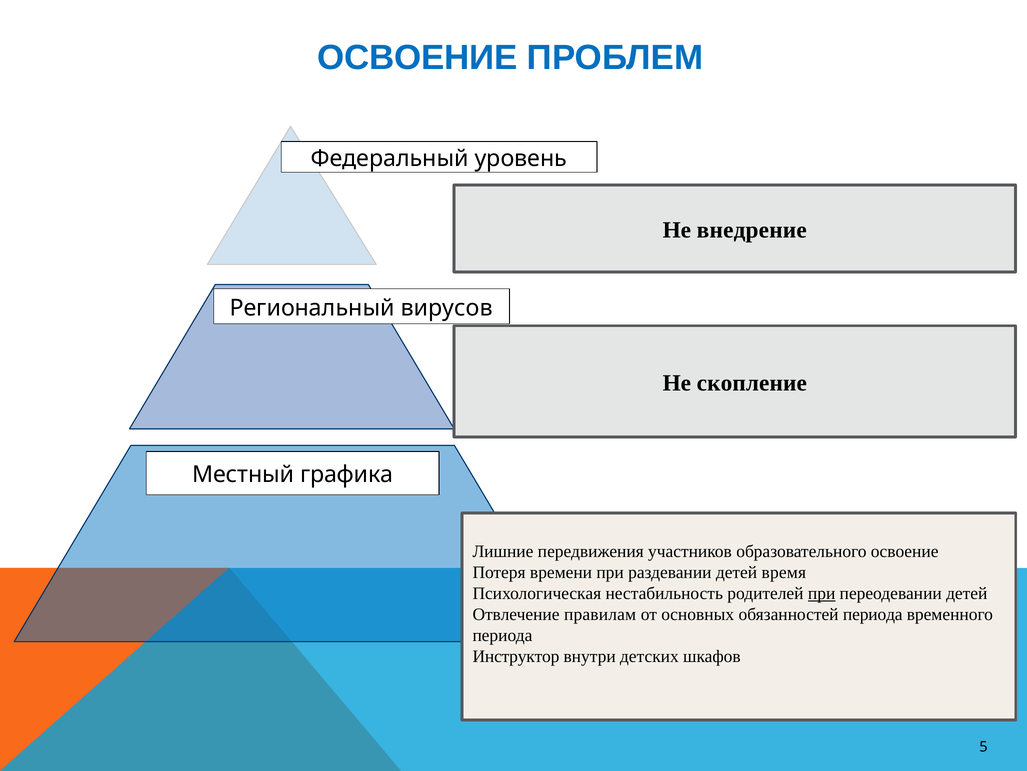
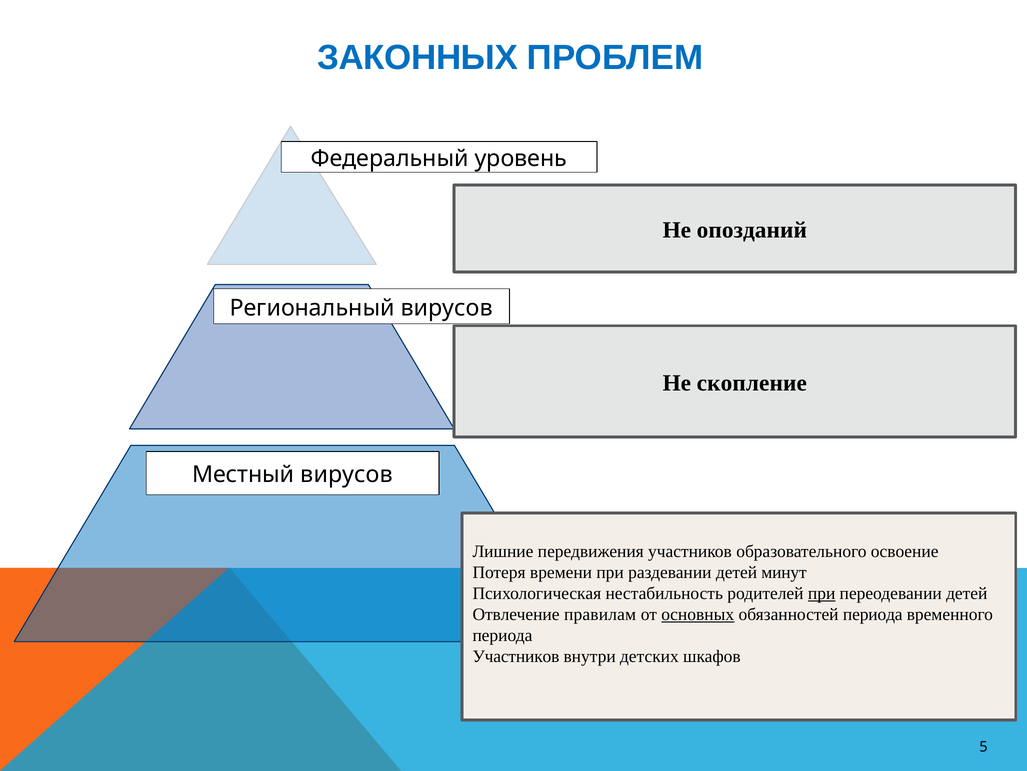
ОСВОЕНИЕ at (417, 58): ОСВОЕНИЕ -> ЗАКОННЫХ
внедрение: внедрение -> опозданий
Местный графика: графика -> вирусов
время: время -> минут
основных underline: none -> present
Инструктор at (516, 656): Инструктор -> Участников
